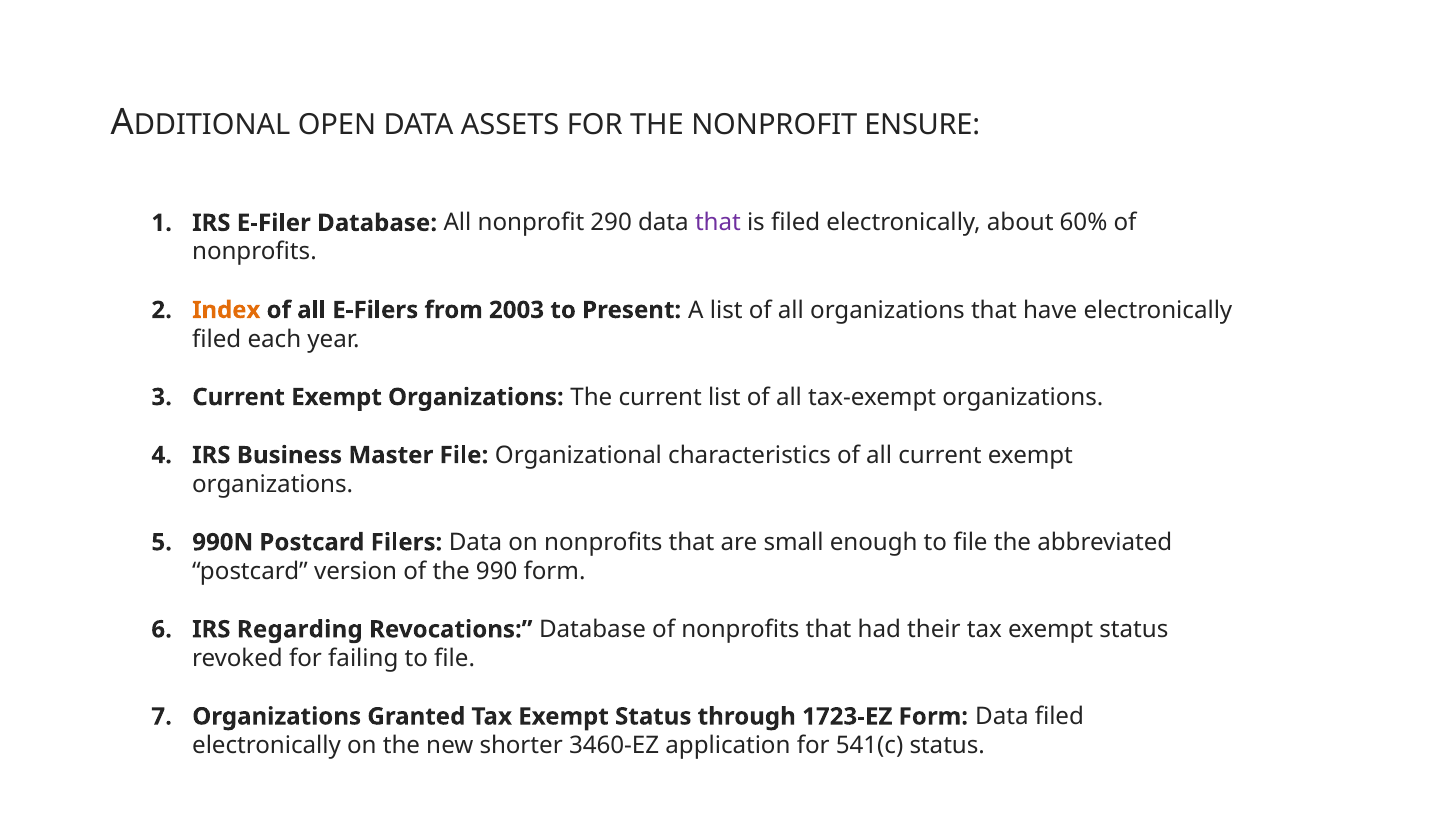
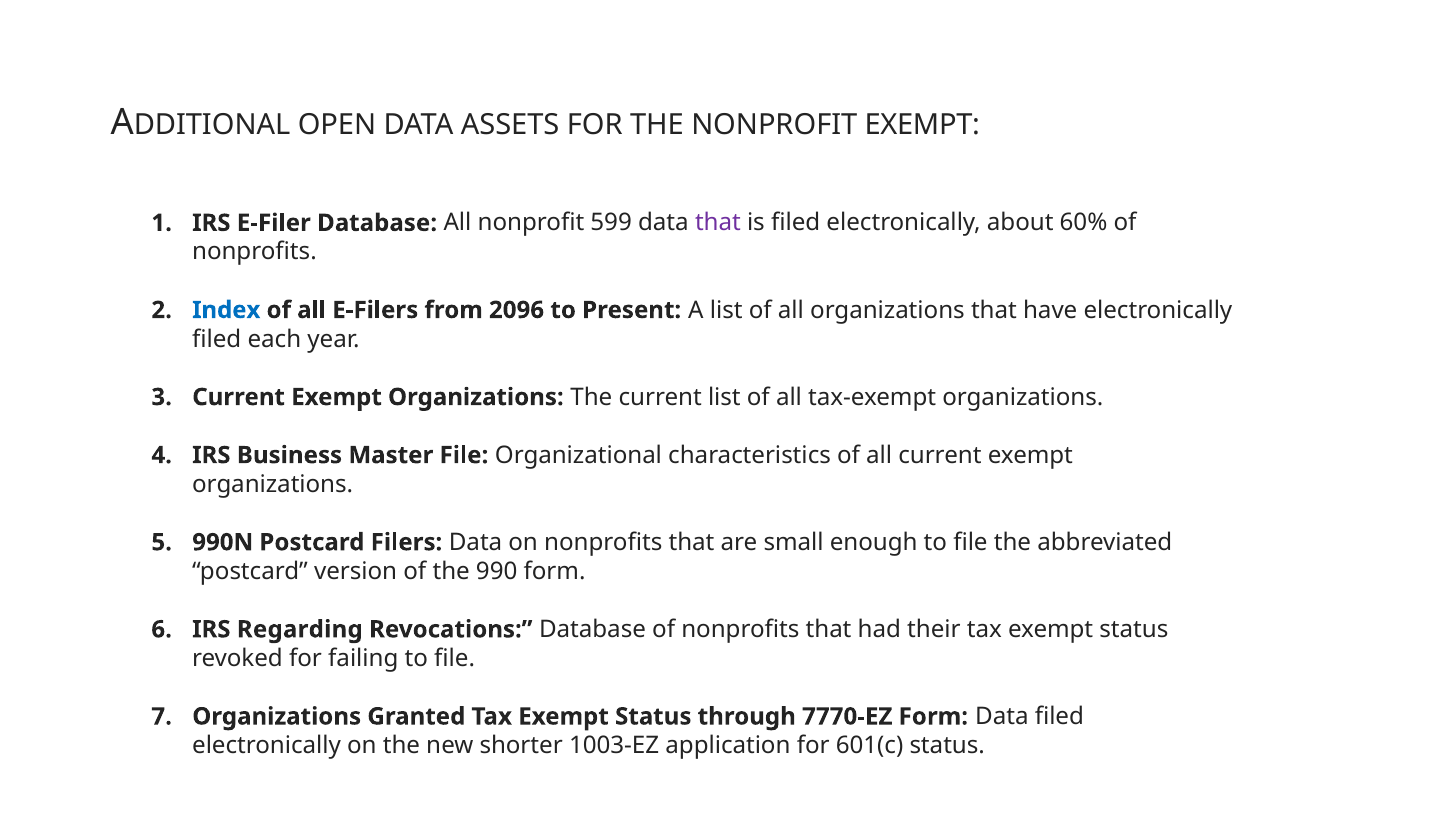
NONPROFIT ENSURE: ENSURE -> EXEMPT
290: 290 -> 599
Index colour: orange -> blue
2003: 2003 -> 2096
1723-EZ: 1723-EZ -> 7770-EZ
3460-EZ: 3460-EZ -> 1003-EZ
541(c: 541(c -> 601(c
